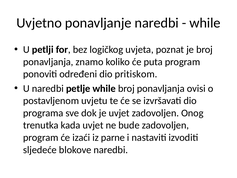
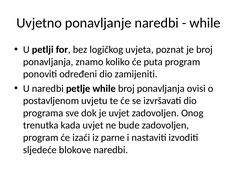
pritiskom: pritiskom -> zamijeniti
